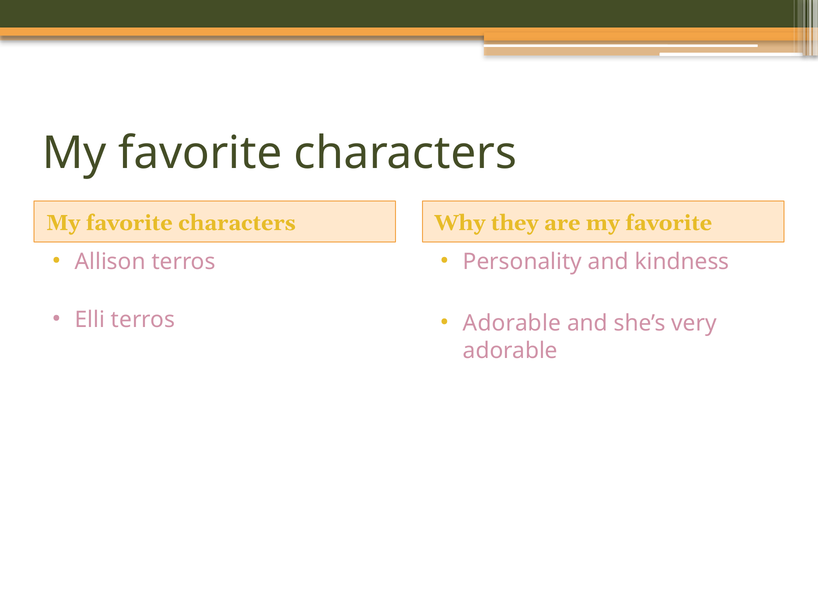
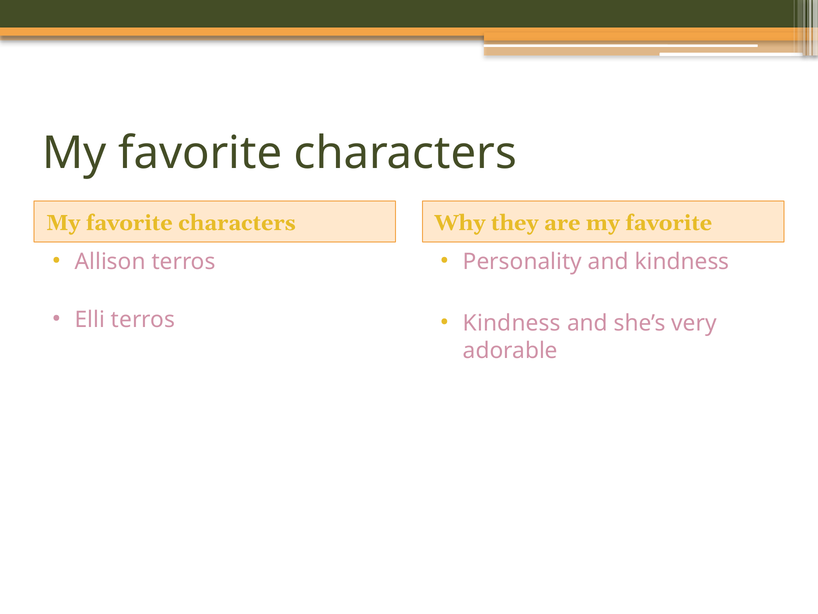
Adorable at (512, 323): Adorable -> Kindness
